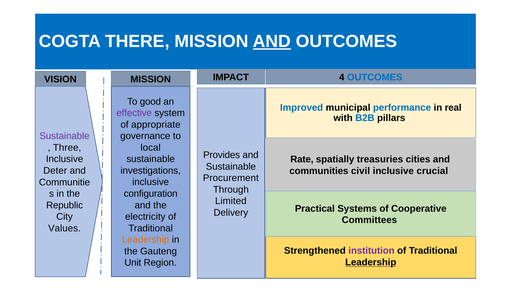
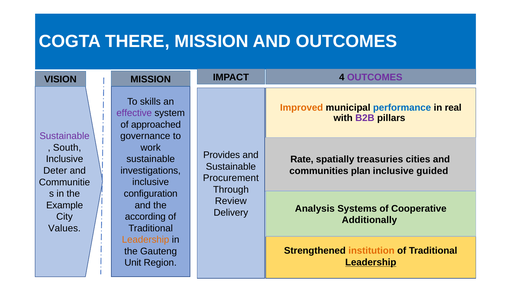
AND at (272, 41) underline: present -> none
OUTCOMES at (375, 77) colour: blue -> purple
good: good -> skills
Improved colour: blue -> orange
B2B colour: blue -> purple
appropriate: appropriate -> approached
Three: Three -> South
local: local -> work
civil: civil -> plan
crucial: crucial -> guided
Limited: Limited -> Review
Republic: Republic -> Example
Practical: Practical -> Analysis
electricity: electricity -> according
Committees: Committees -> Additionally
institution colour: purple -> orange
